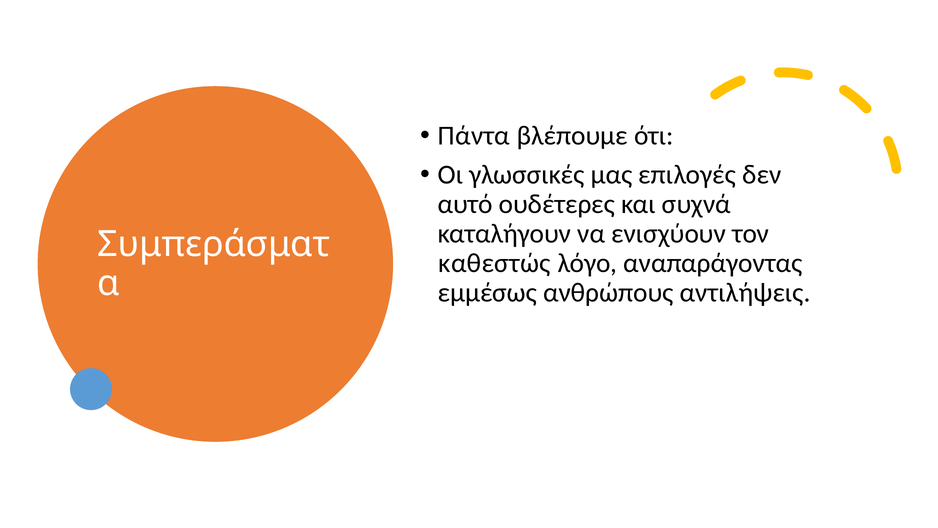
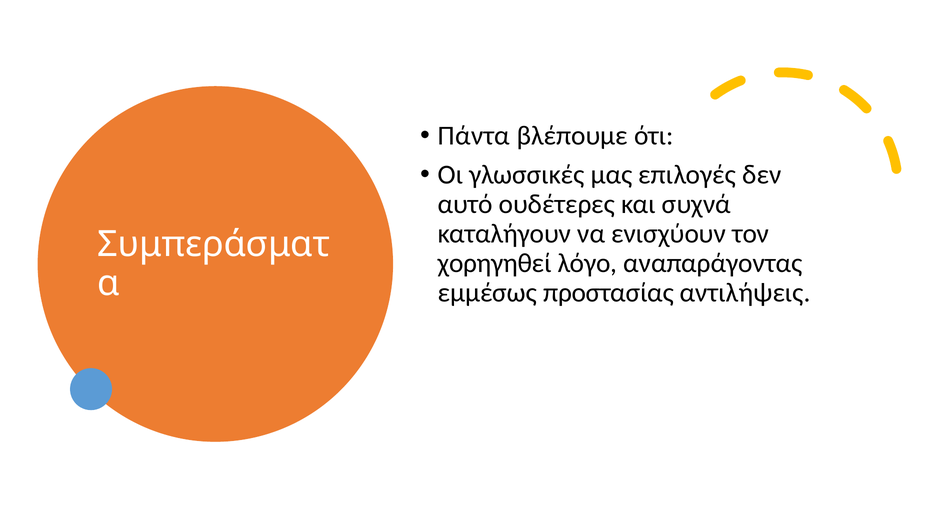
καθεστώς: καθεστώς -> χορηγηθεί
ανθρώπους: ανθρώπους -> προστασίας
